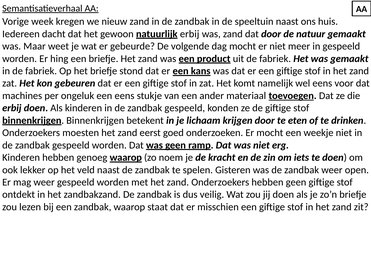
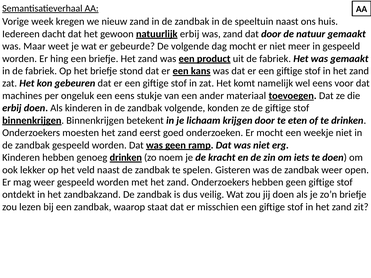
gespeeld at (185, 108): gespeeld -> volgende
genoeg waarop: waarop -> drinken
